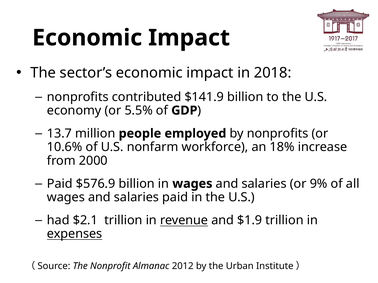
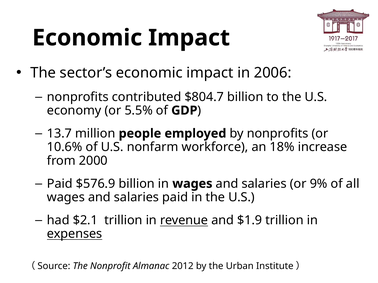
2018: 2018 -> 2006
$141.9: $141.9 -> $804.7
